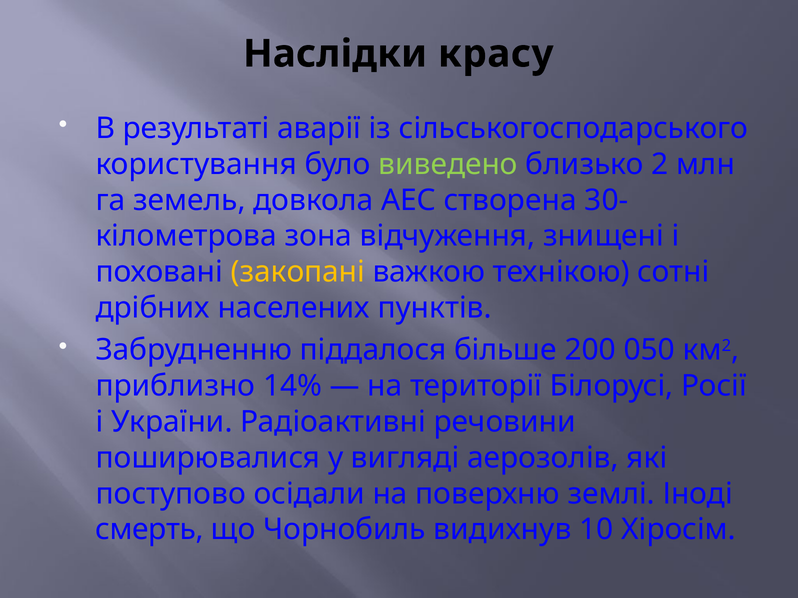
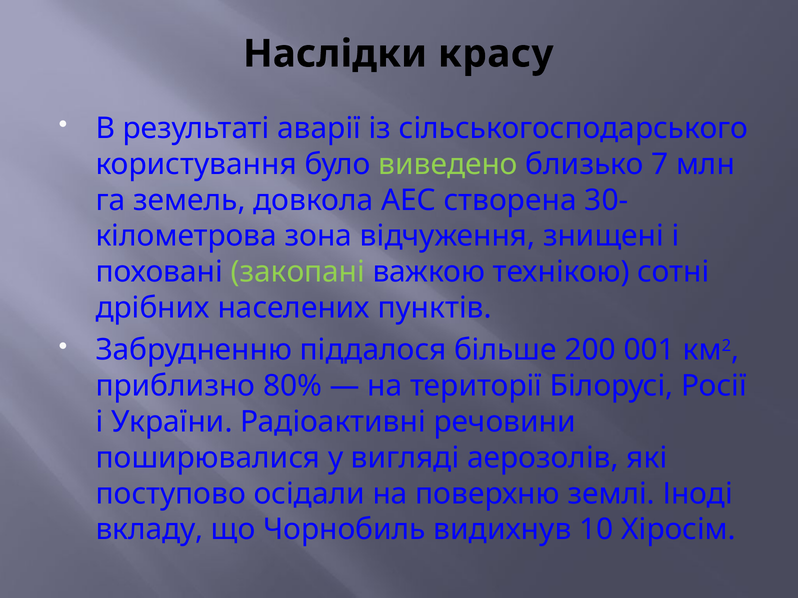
2: 2 -> 7
закопані colour: yellow -> light green
050: 050 -> 001
14%: 14% -> 80%
смерть: смерть -> вкладу
